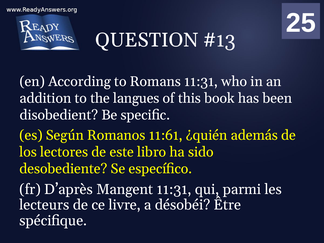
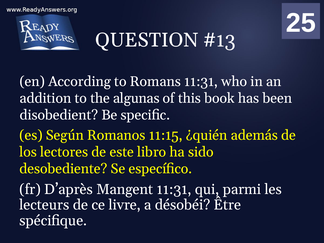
langues: langues -> algunas
11:61: 11:61 -> 11:15
